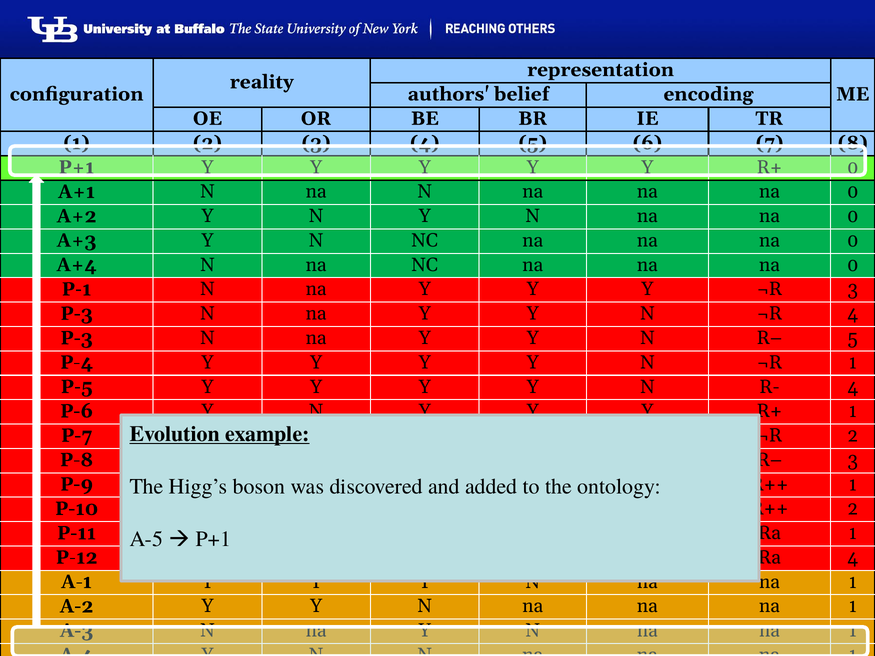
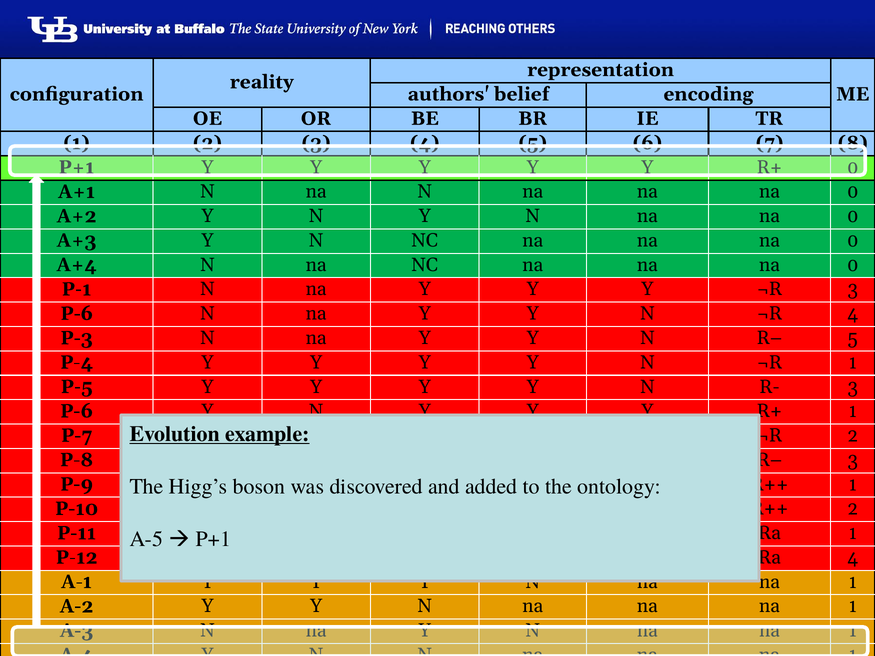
P-3 at (77, 314): P-3 -> P-6
R- 4: 4 -> 3
